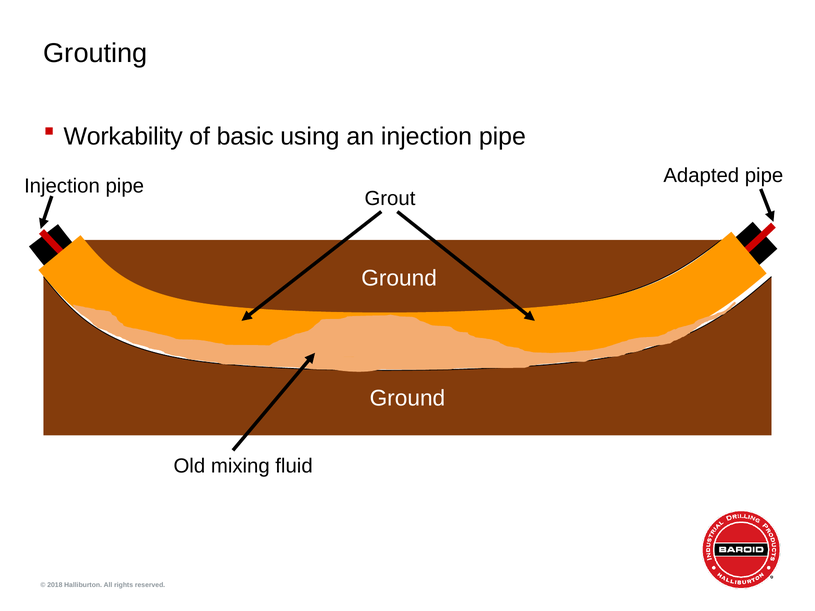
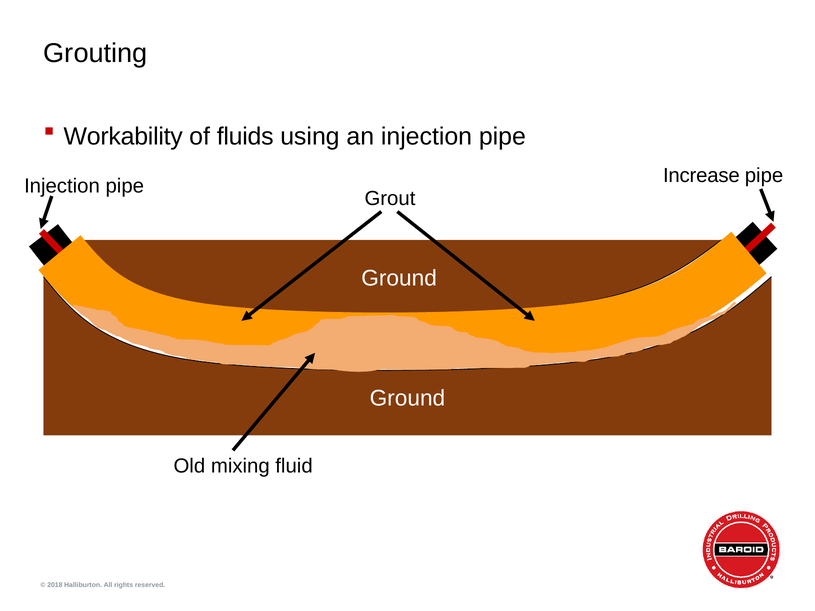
basic: basic -> fluids
Adapted: Adapted -> Increase
